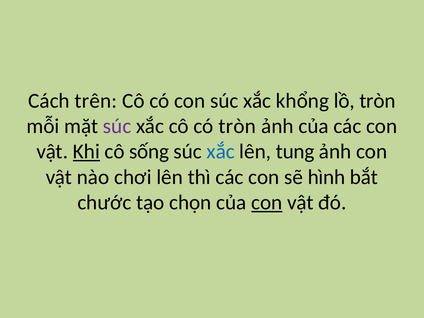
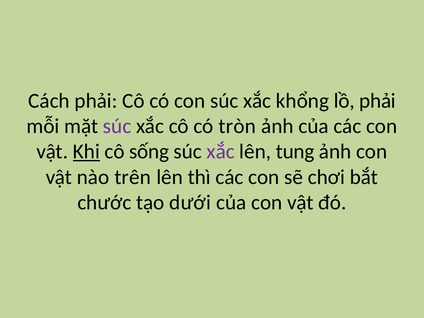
Cách trên: trên -> phải
lồ tròn: tròn -> phải
xắc at (221, 152) colour: blue -> purple
chơi: chơi -> trên
hình: hình -> chơi
chọn: chọn -> dưới
con at (267, 203) underline: present -> none
